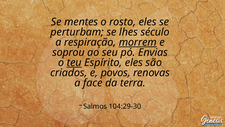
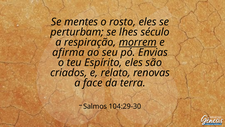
soprou: soprou -> afirma
teu underline: present -> none
povos: povos -> relato
